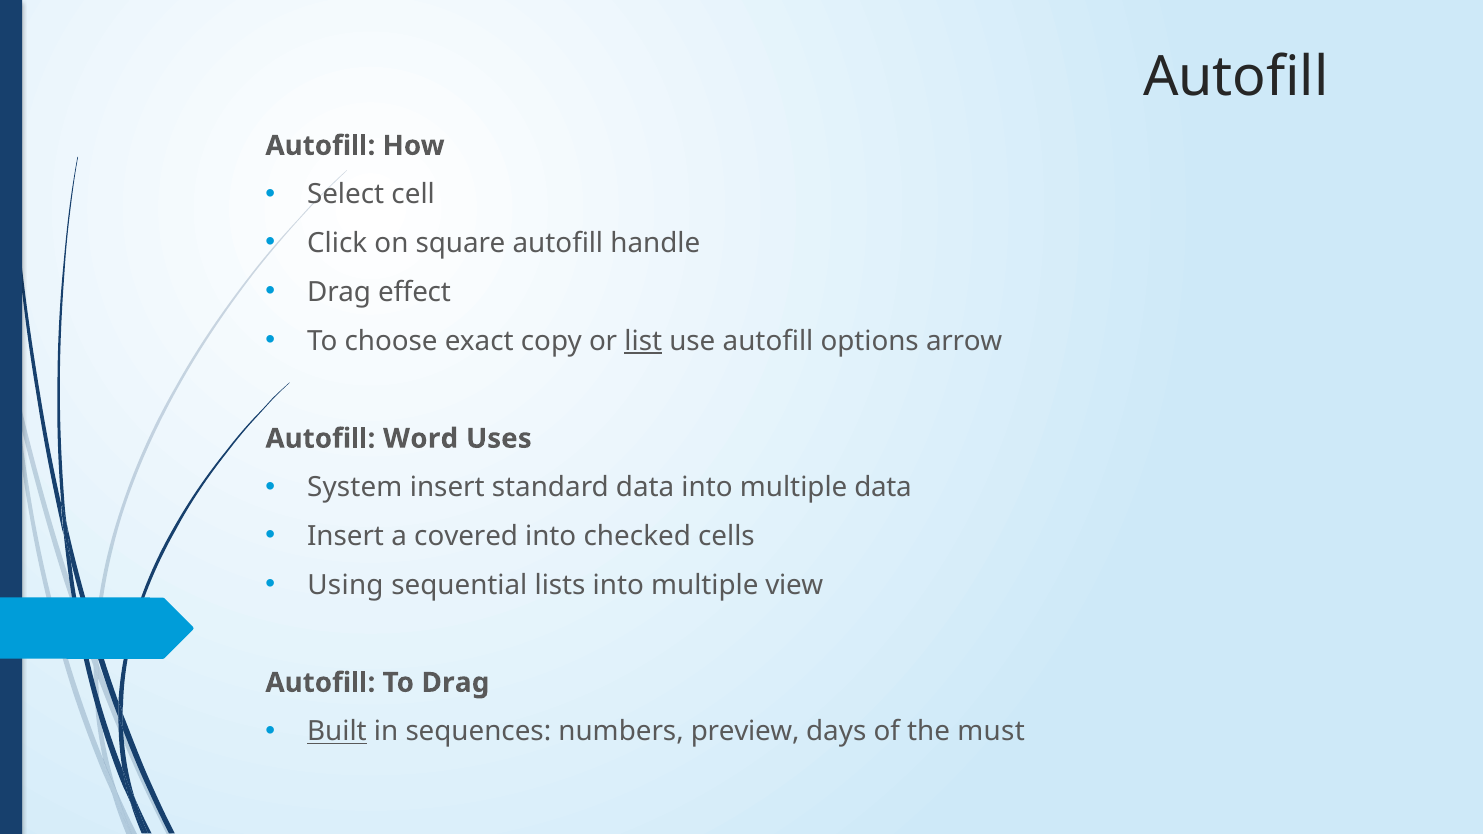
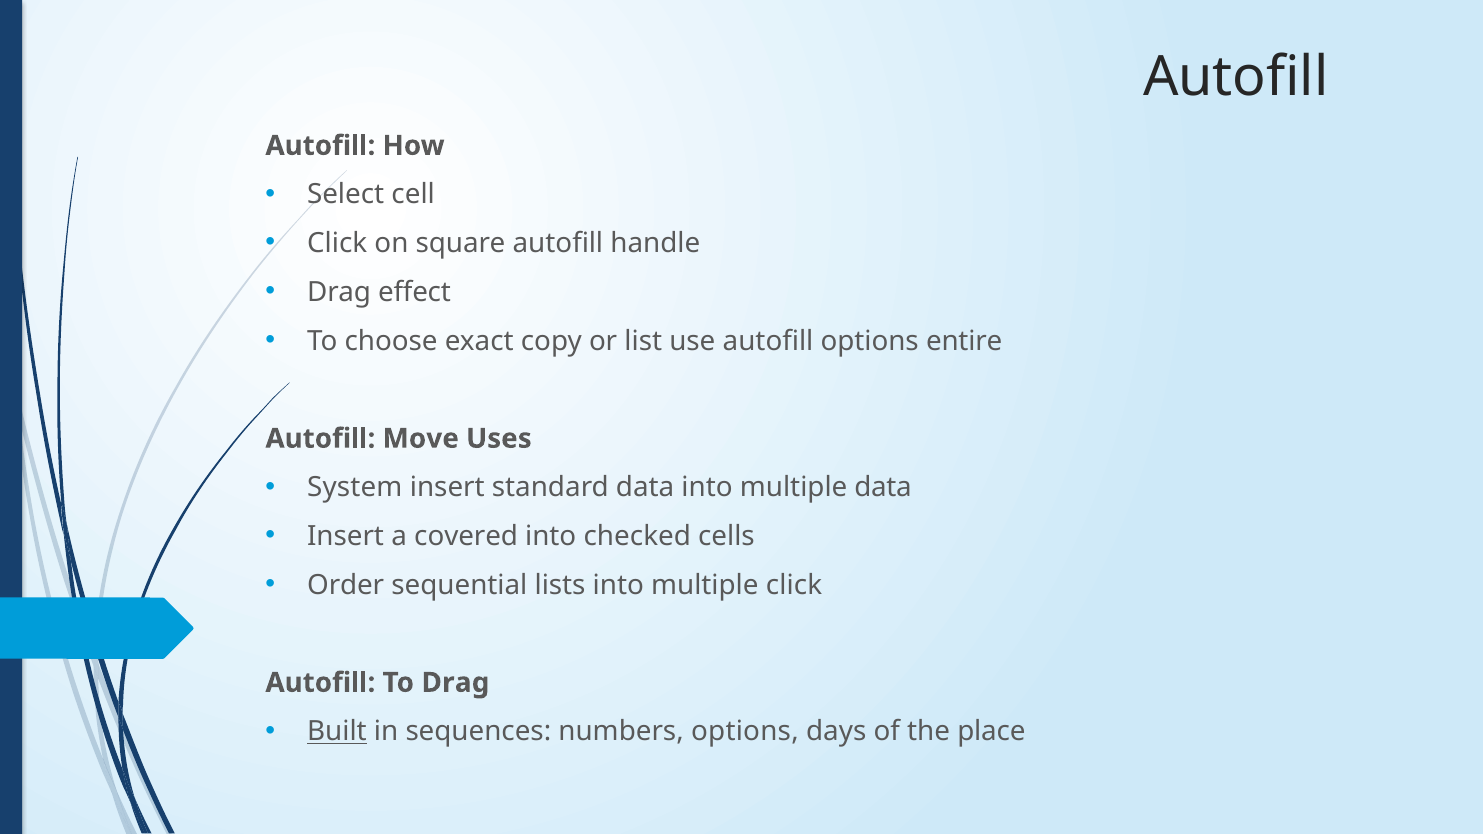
list underline: present -> none
arrow: arrow -> entire
Word: Word -> Move
Using: Using -> Order
multiple view: view -> click
numbers preview: preview -> options
must: must -> place
